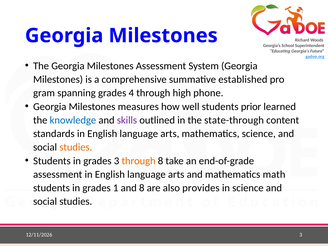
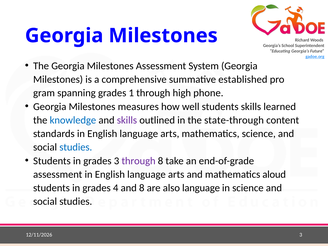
4: 4 -> 1
students prior: prior -> skills
studies at (76, 147) colour: orange -> blue
through at (139, 161) colour: orange -> purple
math: math -> aloud
1: 1 -> 4
also provides: provides -> language
